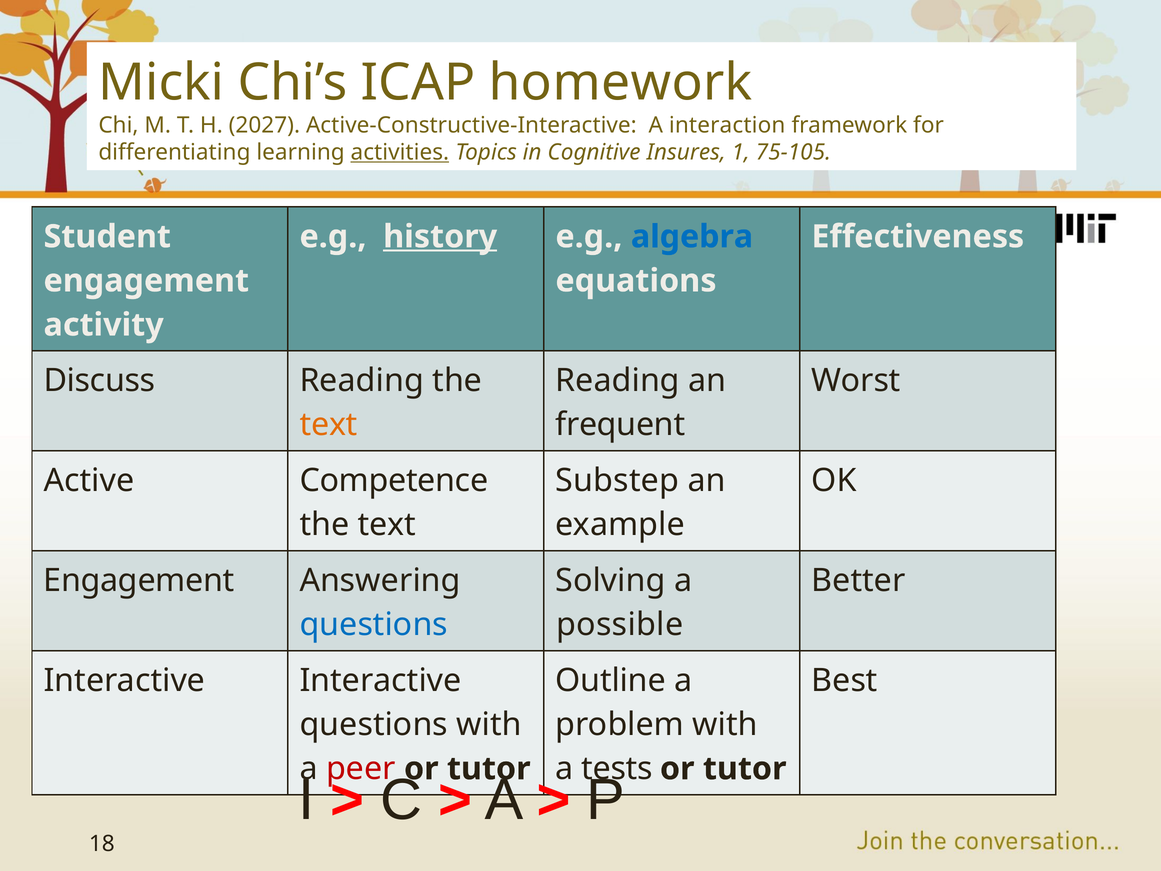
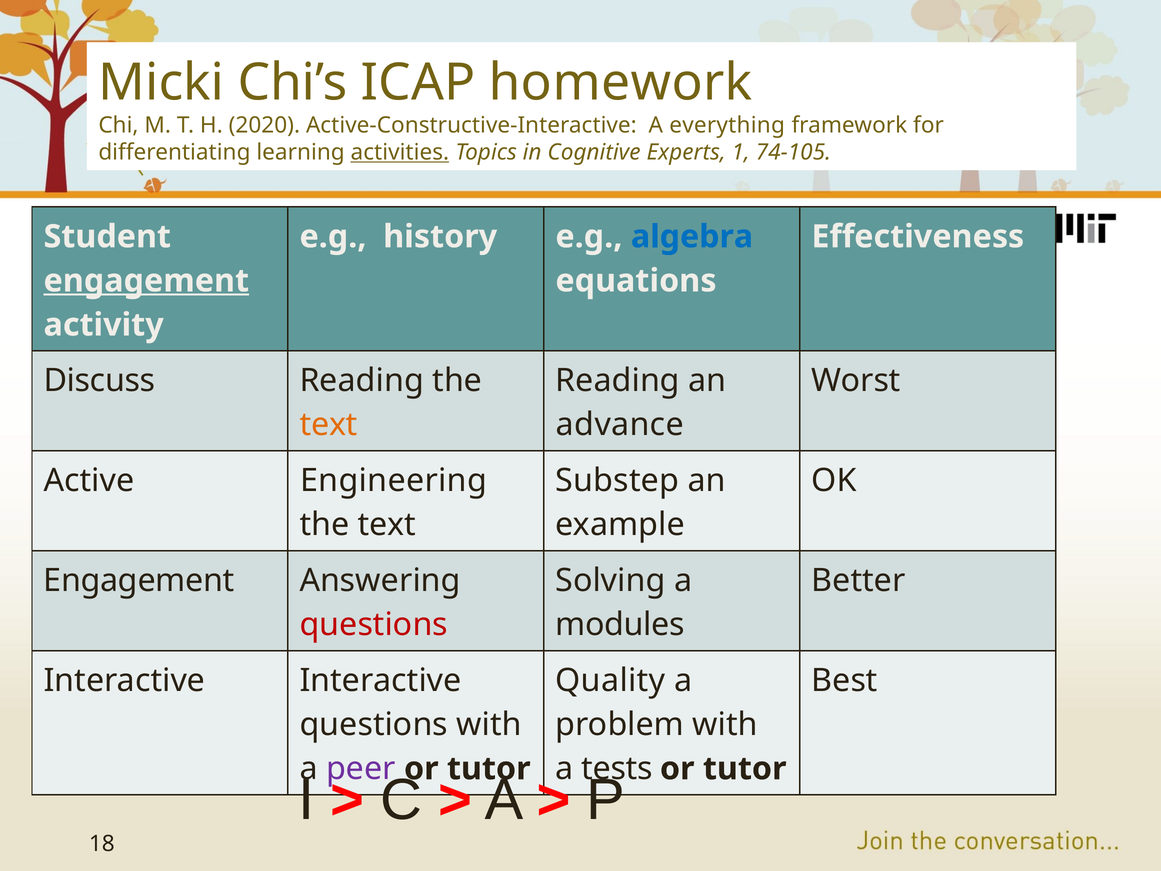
2027: 2027 -> 2020
interaction: interaction -> everything
Insures: Insures -> Experts
75-105: 75-105 -> 74-105
history underline: present -> none
engagement at (146, 281) underline: none -> present
frequent: frequent -> advance
Competence: Competence -> Engineering
questions at (374, 624) colour: blue -> red
possible: possible -> modules
Outline: Outline -> Quality
peer colour: red -> purple
